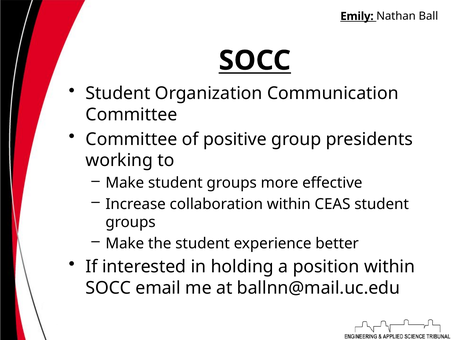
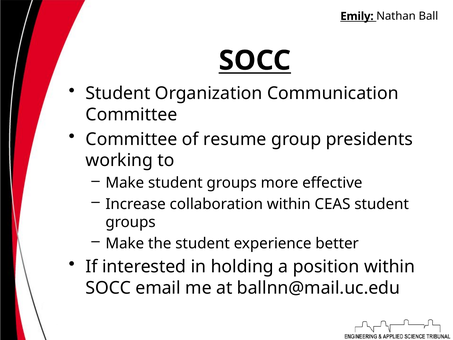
positive: positive -> resume
